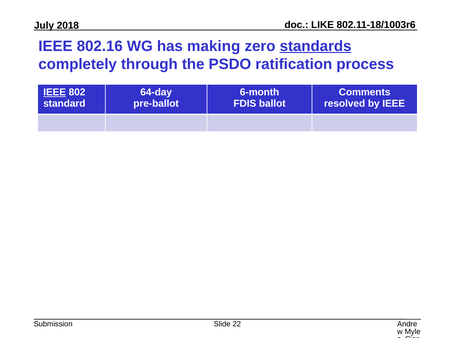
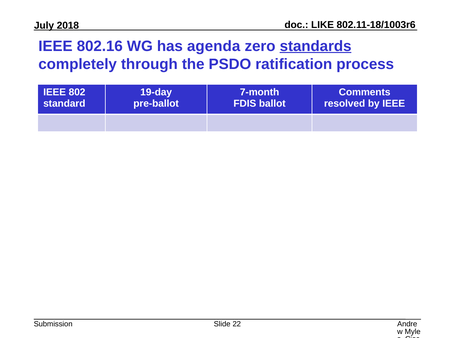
making: making -> agenda
IEEE at (55, 92) underline: present -> none
64-day: 64-day -> 19-day
6-month: 6-month -> 7-month
